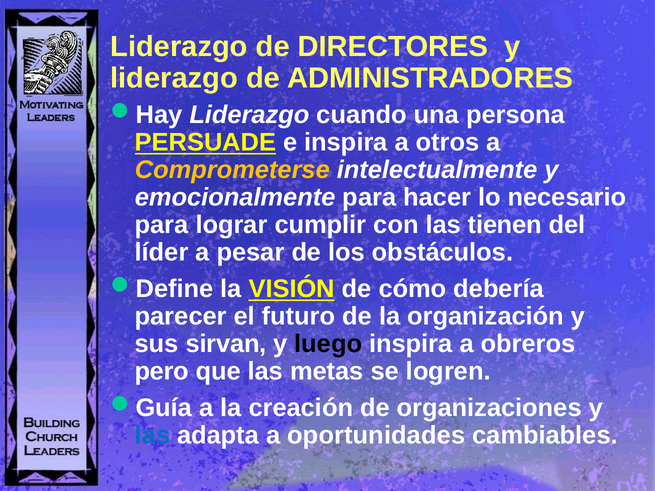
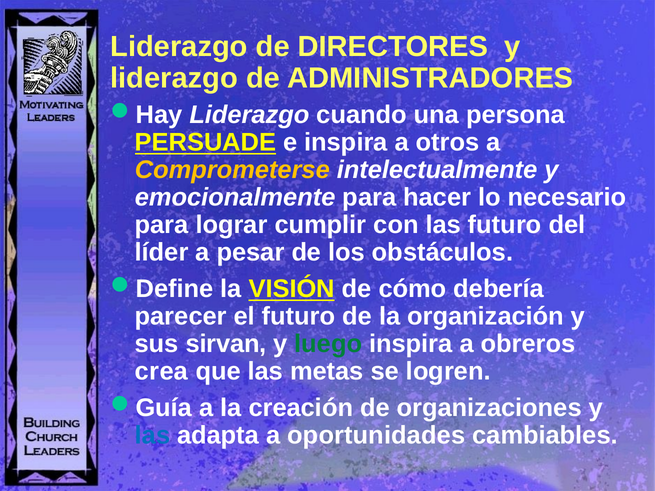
las tienen: tienen -> futuro
luego colour: black -> green
pero: pero -> crea
